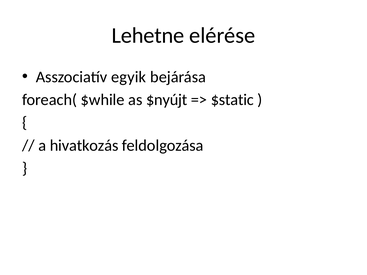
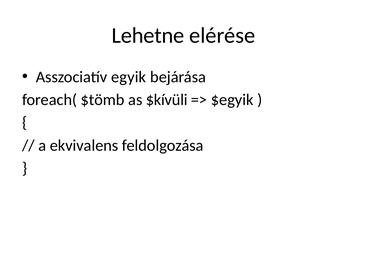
$while: $while -> $tömb
$nyújt: $nyújt -> $kívüli
$static: $static -> $egyik
hivatkozás: hivatkozás -> ekvivalens
